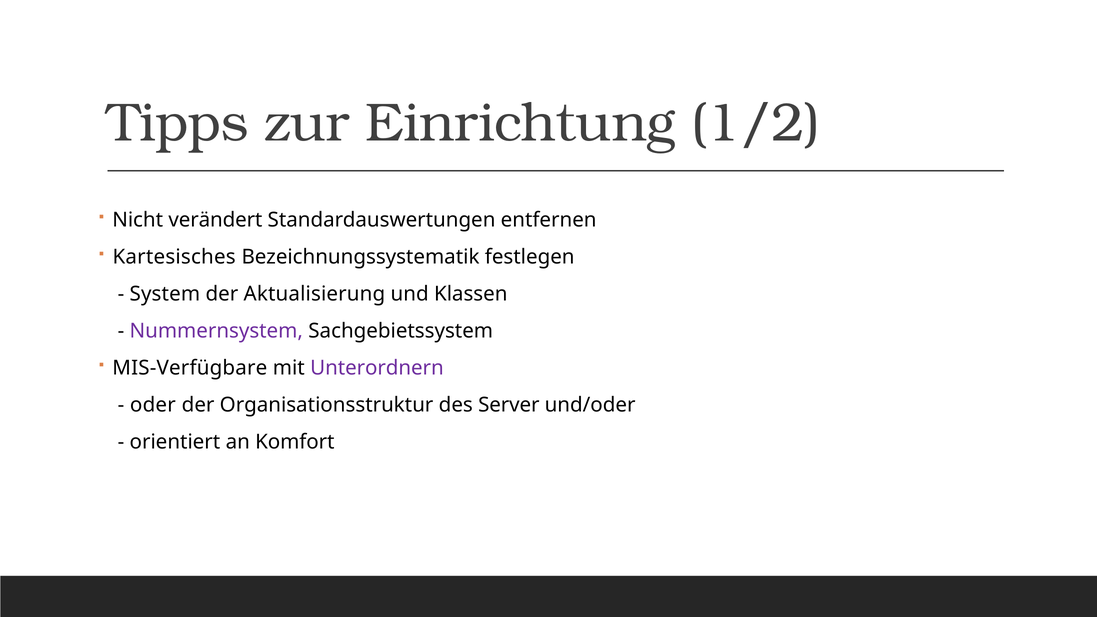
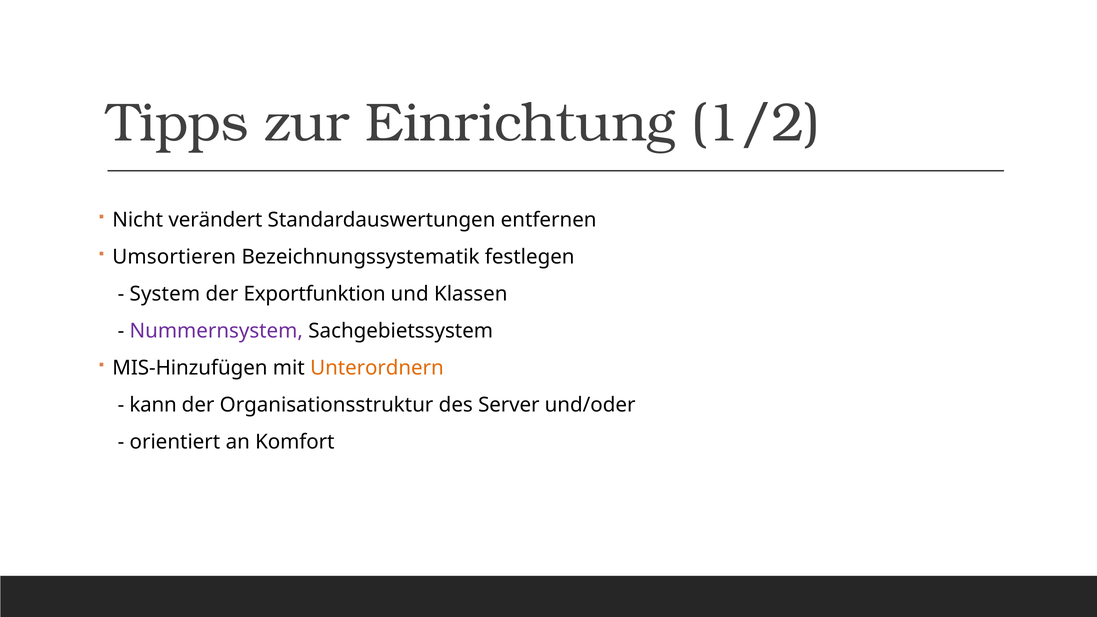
Kartesisches: Kartesisches -> Umsortieren
Aktualisierung: Aktualisierung -> Exportfunktion
MIS-Verfügbare: MIS-Verfügbare -> MIS-Hinzufügen
Unterordnern colour: purple -> orange
oder: oder -> kann
